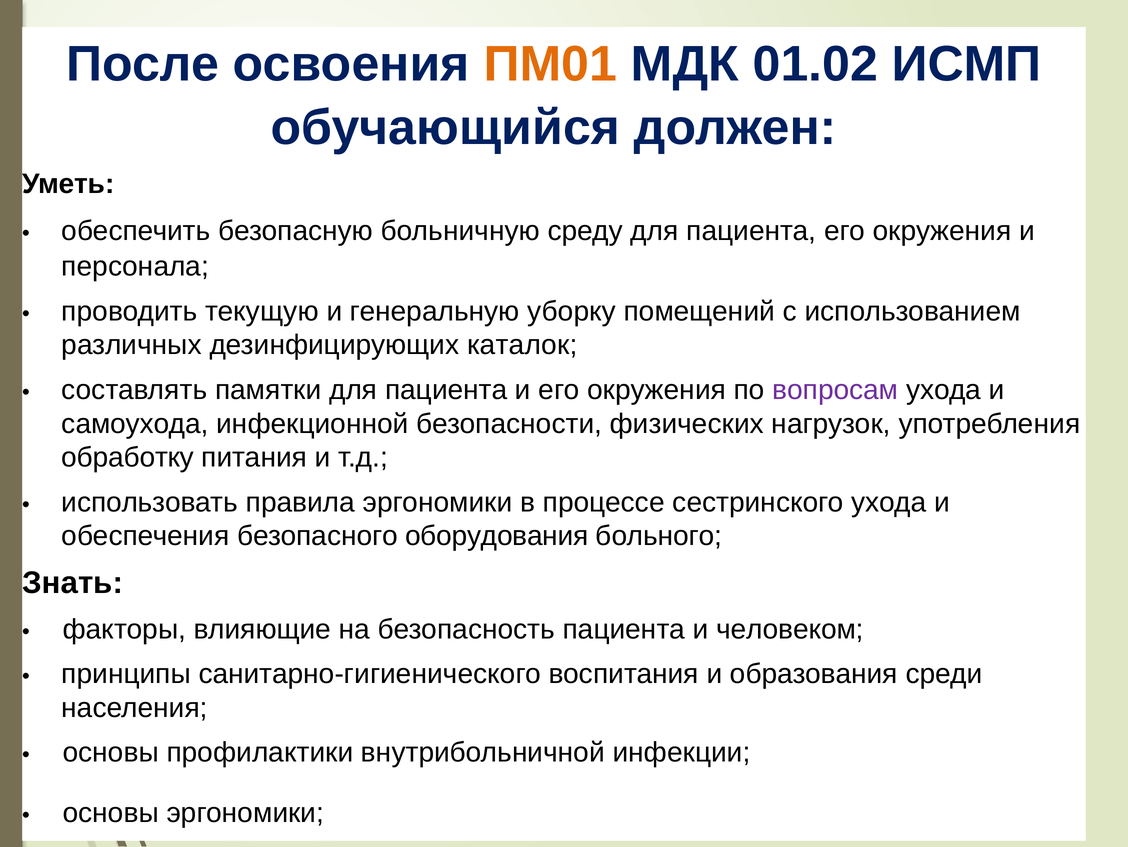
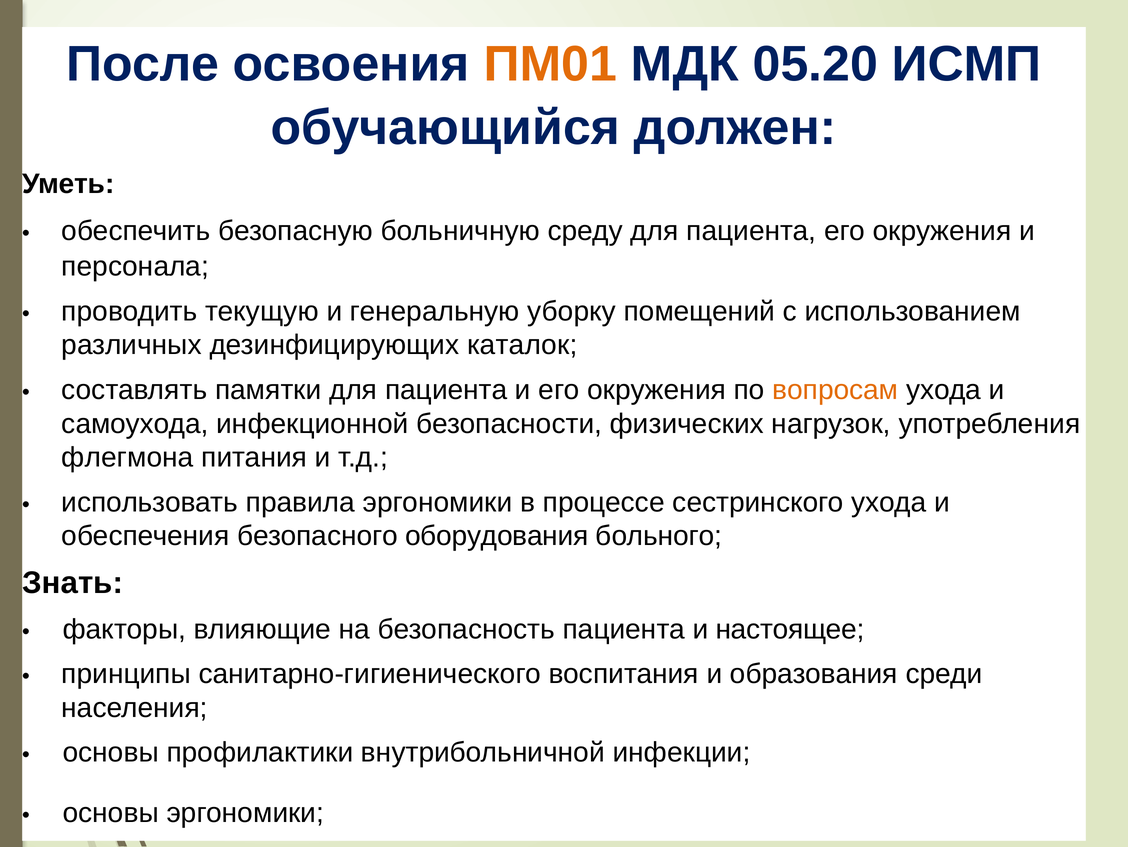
01.02: 01.02 -> 05.20
вопросам colour: purple -> orange
обработку: обработку -> флегмона
человеком: человеком -> настоящее
